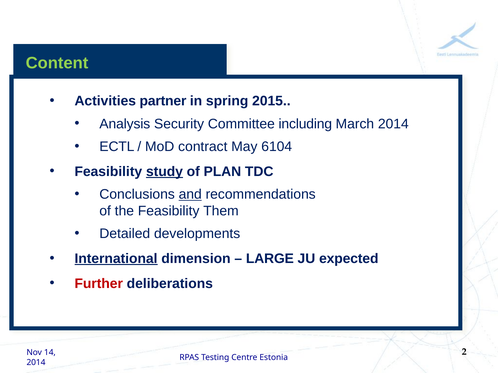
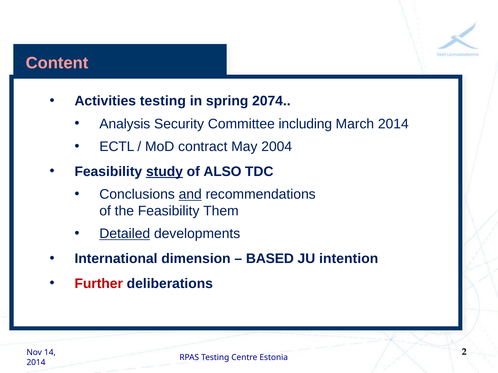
Content colour: light green -> pink
Activities partner: partner -> testing
2015: 2015 -> 2074
6104: 6104 -> 2004
PLAN: PLAN -> ALSO
Detailed underline: none -> present
International underline: present -> none
LARGE: LARGE -> BASED
expected: expected -> intention
